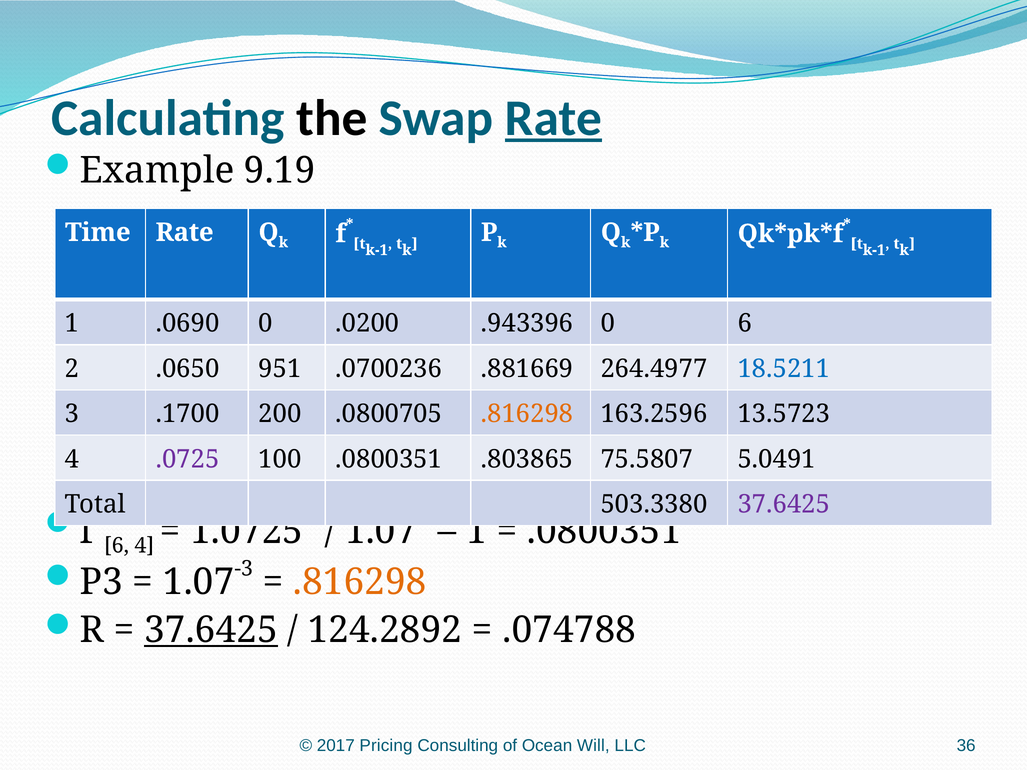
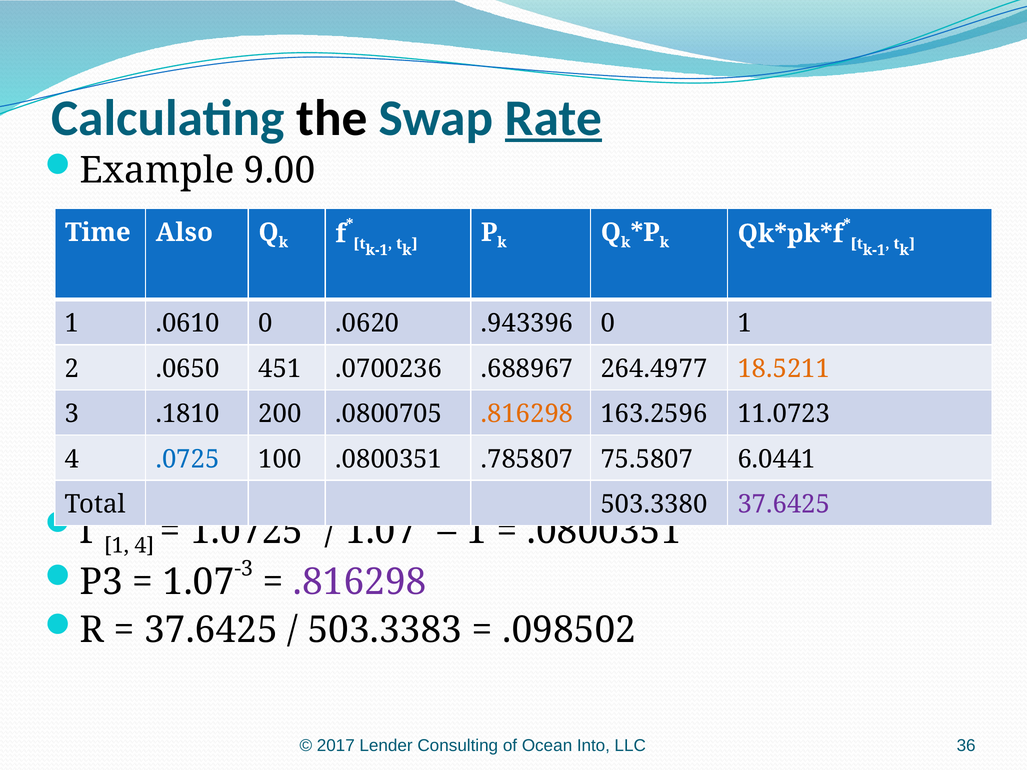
9.19: 9.19 -> 9.00
Time Rate: Rate -> Also
.0690: .0690 -> .0610
.0200: .0200 -> .0620
0 6: 6 -> 1
951: 951 -> 451
.881669: .881669 -> .688967
18.5211 colour: blue -> orange
.1700: .1700 -> .1810
13.5723: 13.5723 -> 11.0723
.0725 colour: purple -> blue
.803865: .803865 -> .785807
5.0491: 5.0491 -> 6.0441
6 at (117, 546): 6 -> 1
.816298 at (360, 582) colour: orange -> purple
37.6425 at (211, 630) underline: present -> none
124.2892: 124.2892 -> 503.3383
.074788: .074788 -> .098502
Pricing: Pricing -> Lender
Will: Will -> Into
